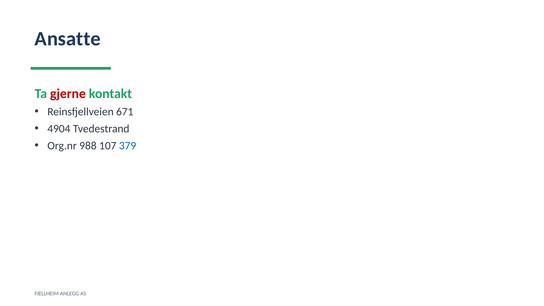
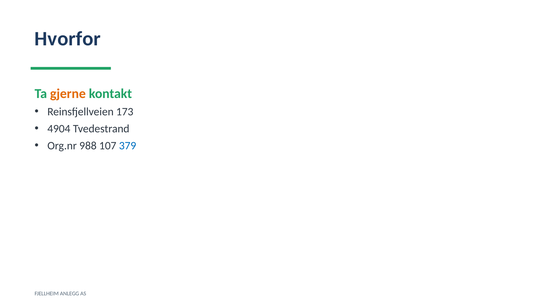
Ansatte: Ansatte -> Hvorfor
gjerne colour: red -> orange
671: 671 -> 173
